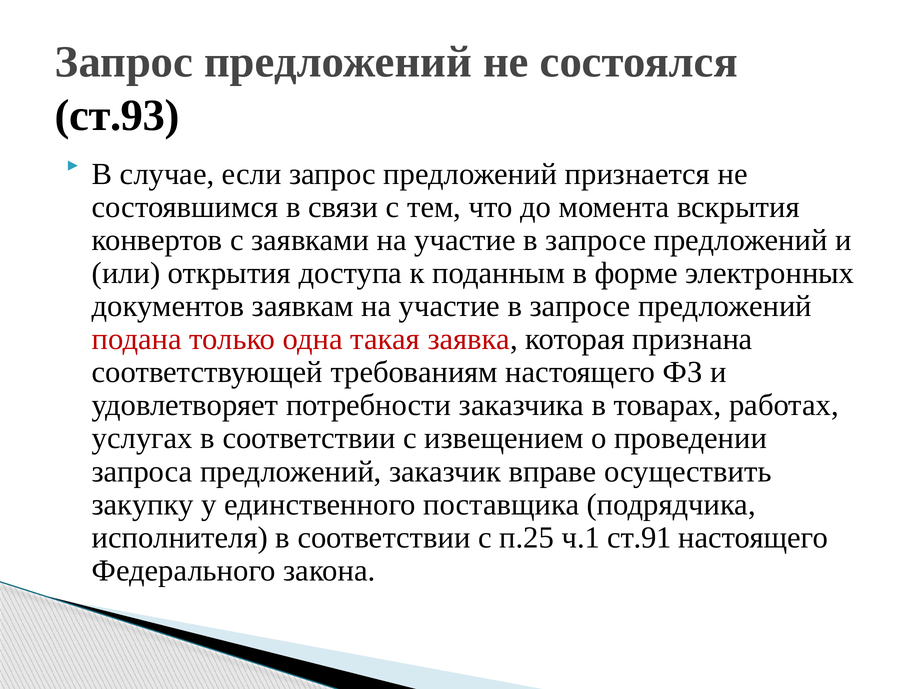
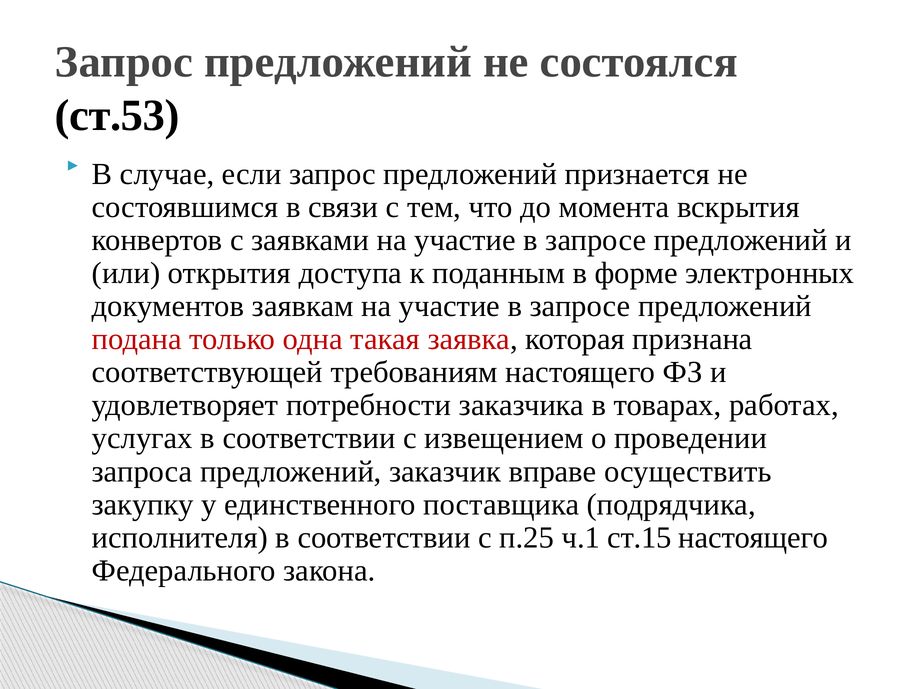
ст.93: ст.93 -> ст.53
ст.91: ст.91 -> ст.15
